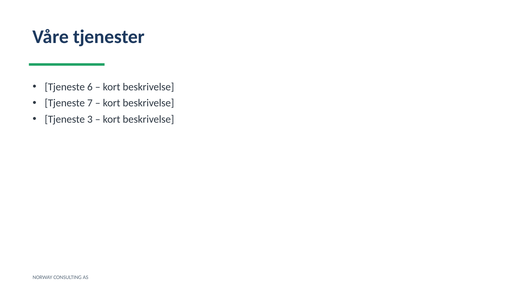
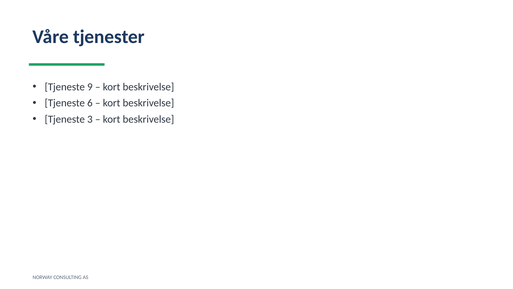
6: 6 -> 9
7: 7 -> 6
